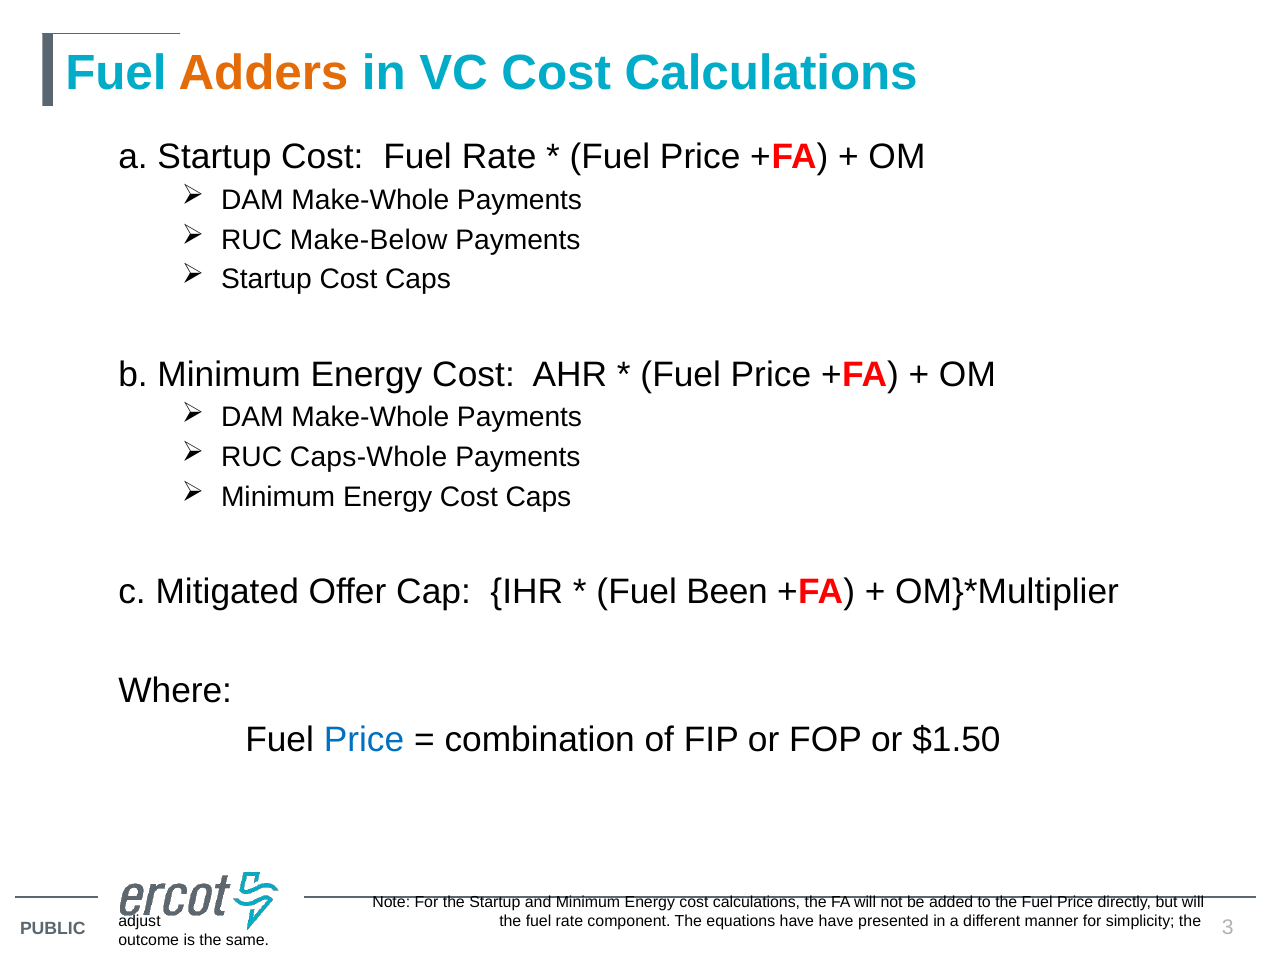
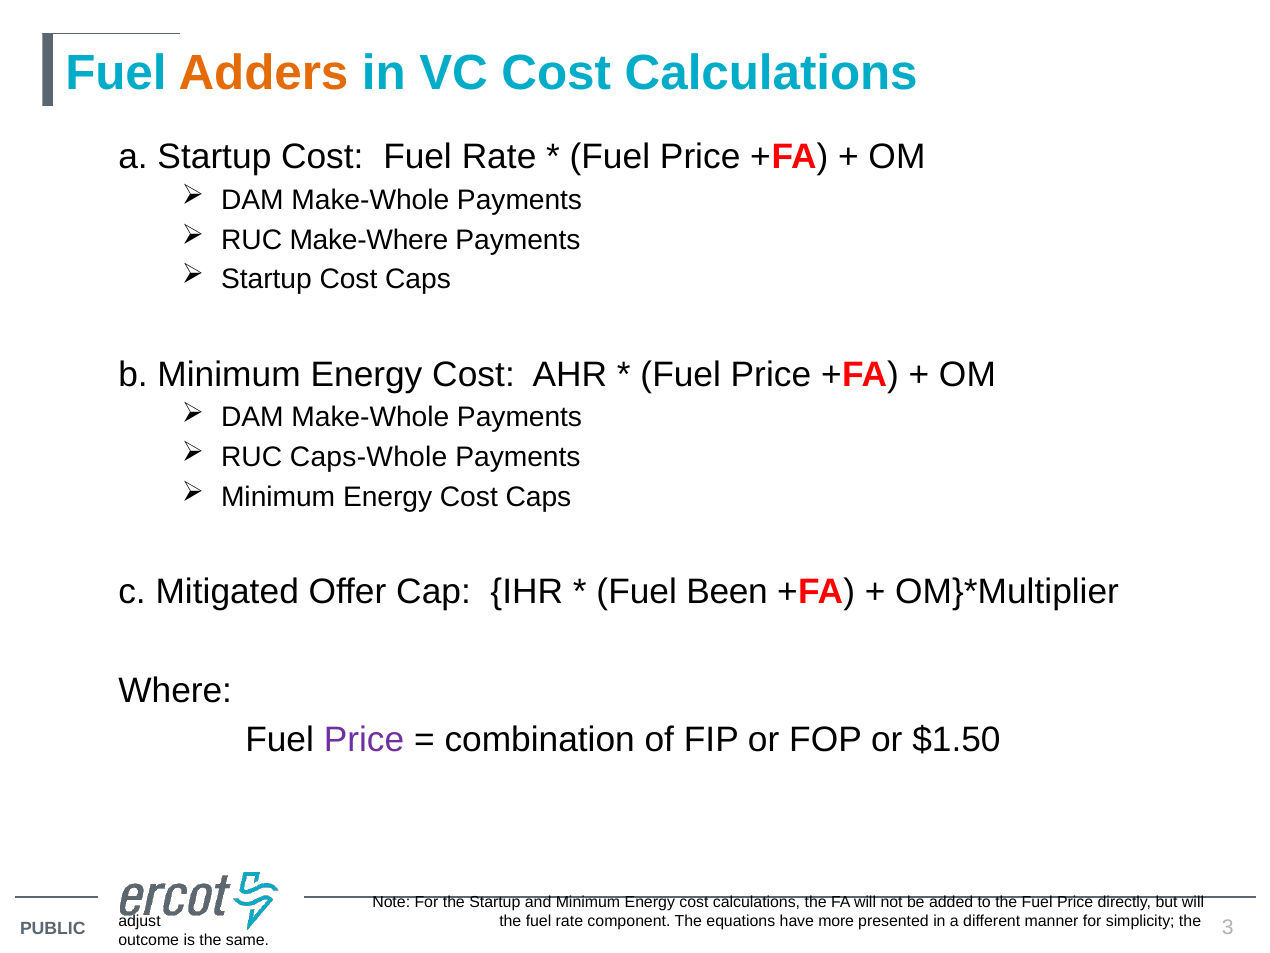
Make-Below: Make-Below -> Make-Where
Price at (364, 740) colour: blue -> purple
have have: have -> more
